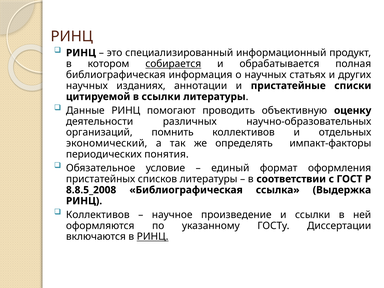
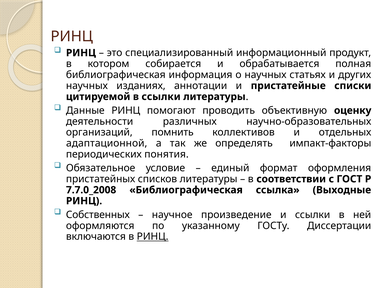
собирается underline: present -> none
экономический: экономический -> адаптационной
8.8.5_2008: 8.8.5_2008 -> 7.7.0_2008
Выдержка: Выдержка -> Выходные
Коллективов at (98, 215): Коллективов -> Собственных
